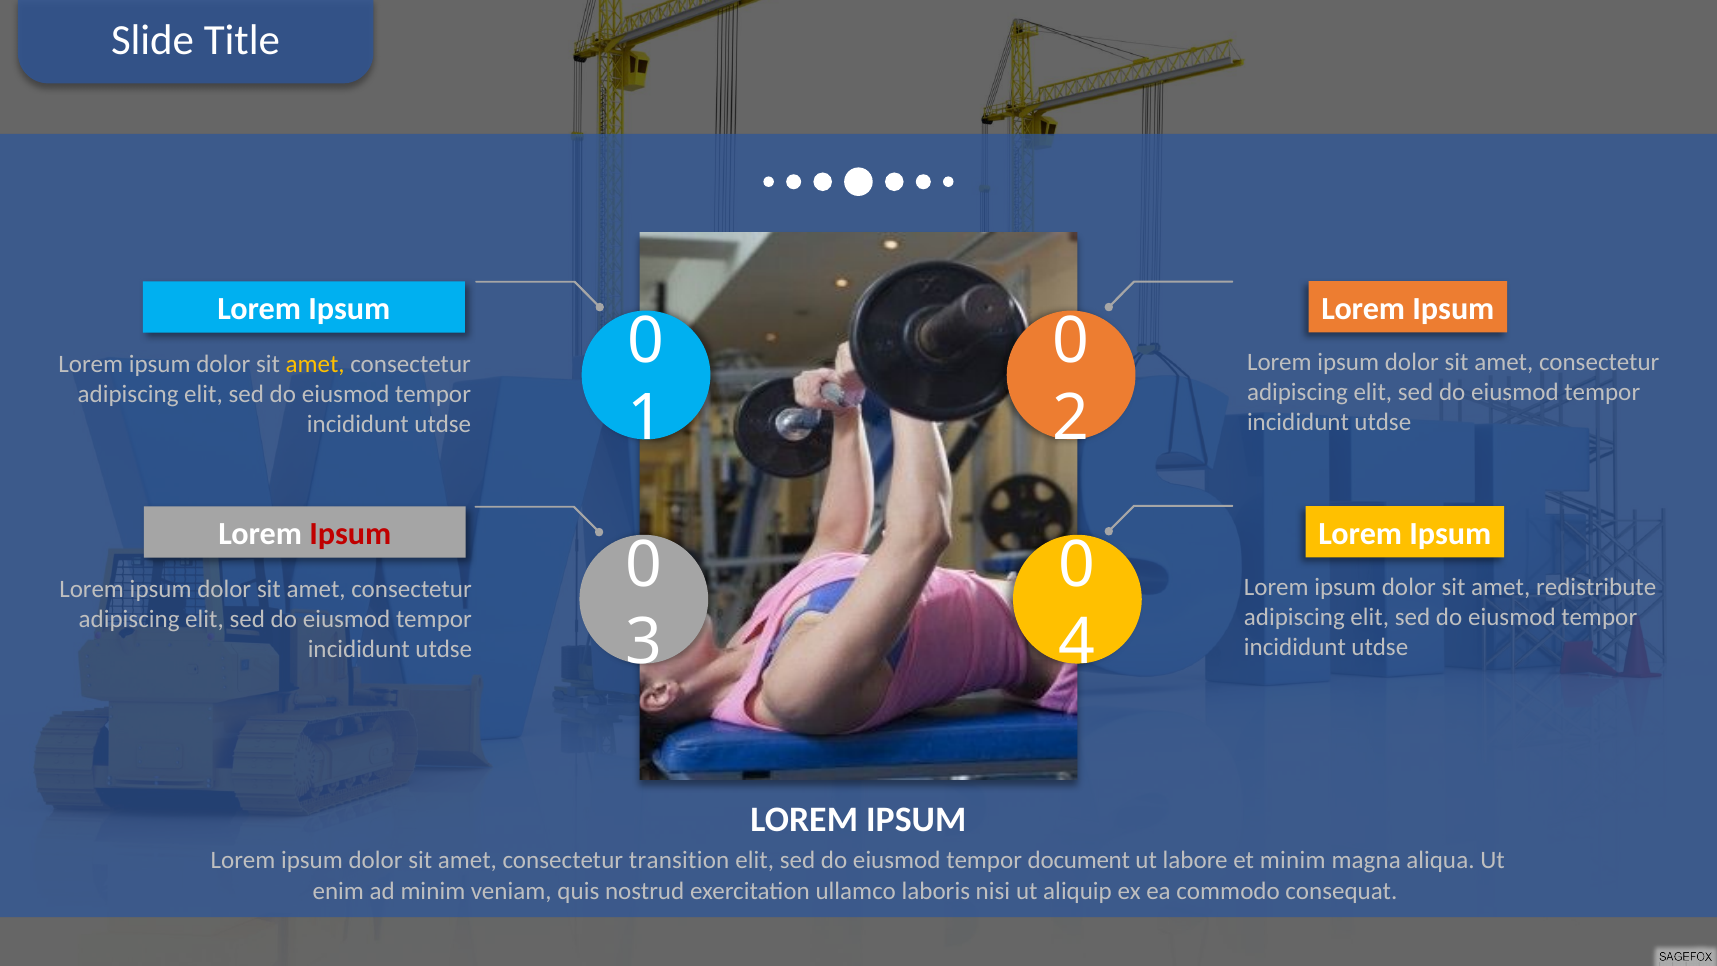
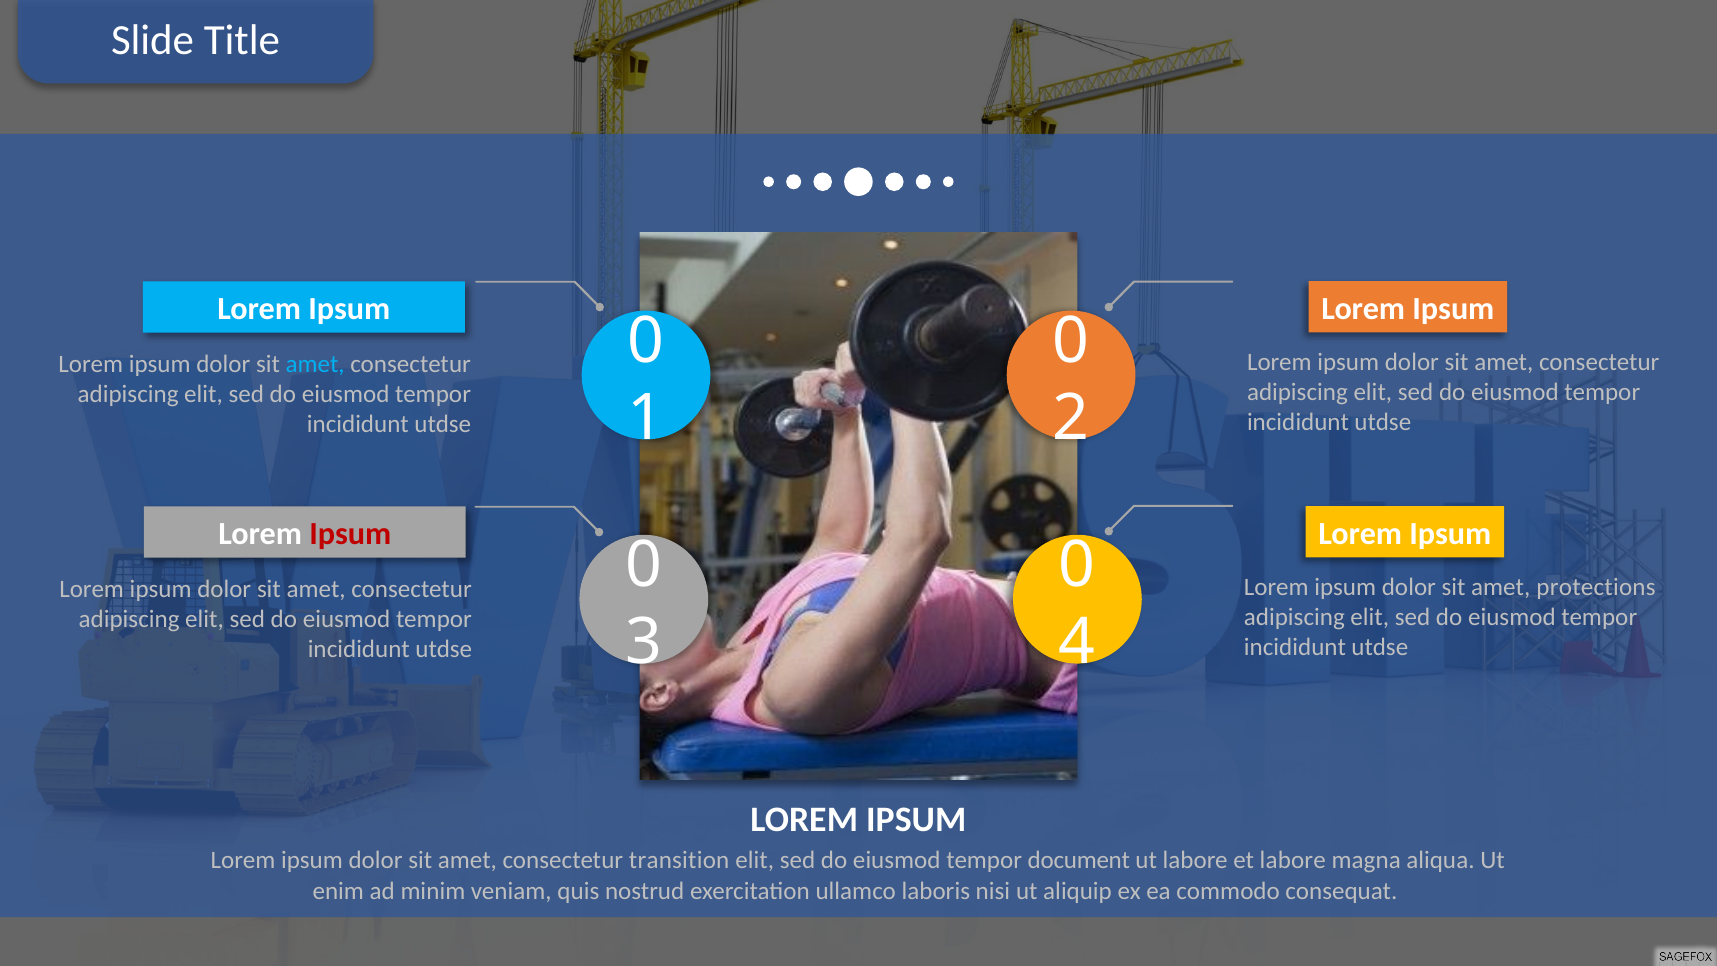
amet at (315, 364) colour: yellow -> light blue
redistribute: redistribute -> protections
et minim: minim -> labore
